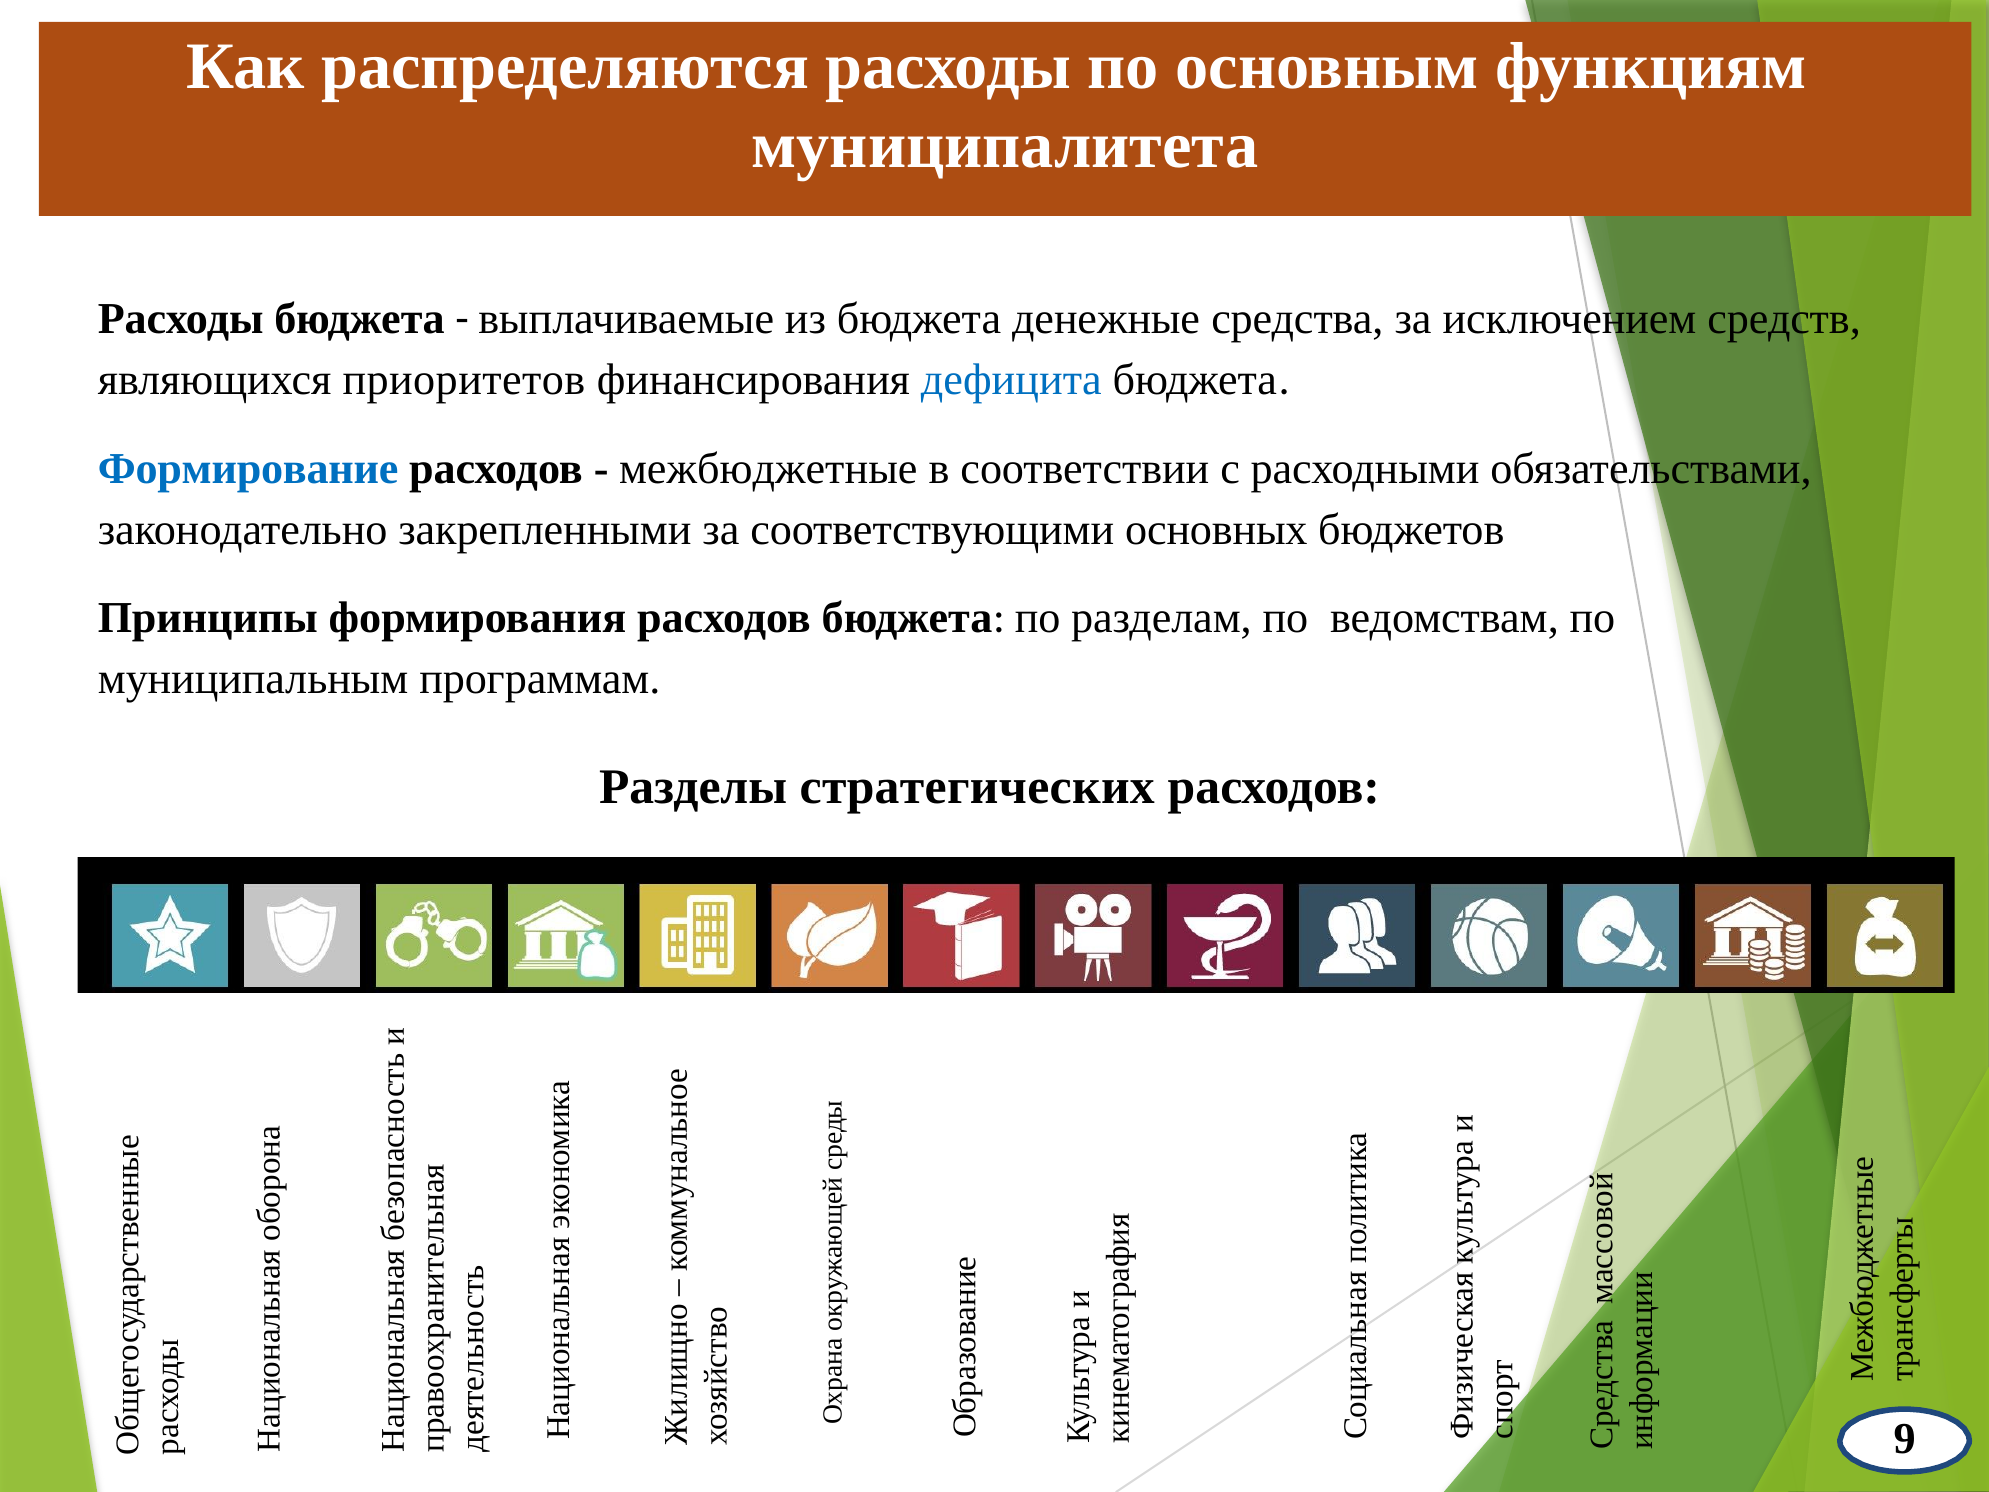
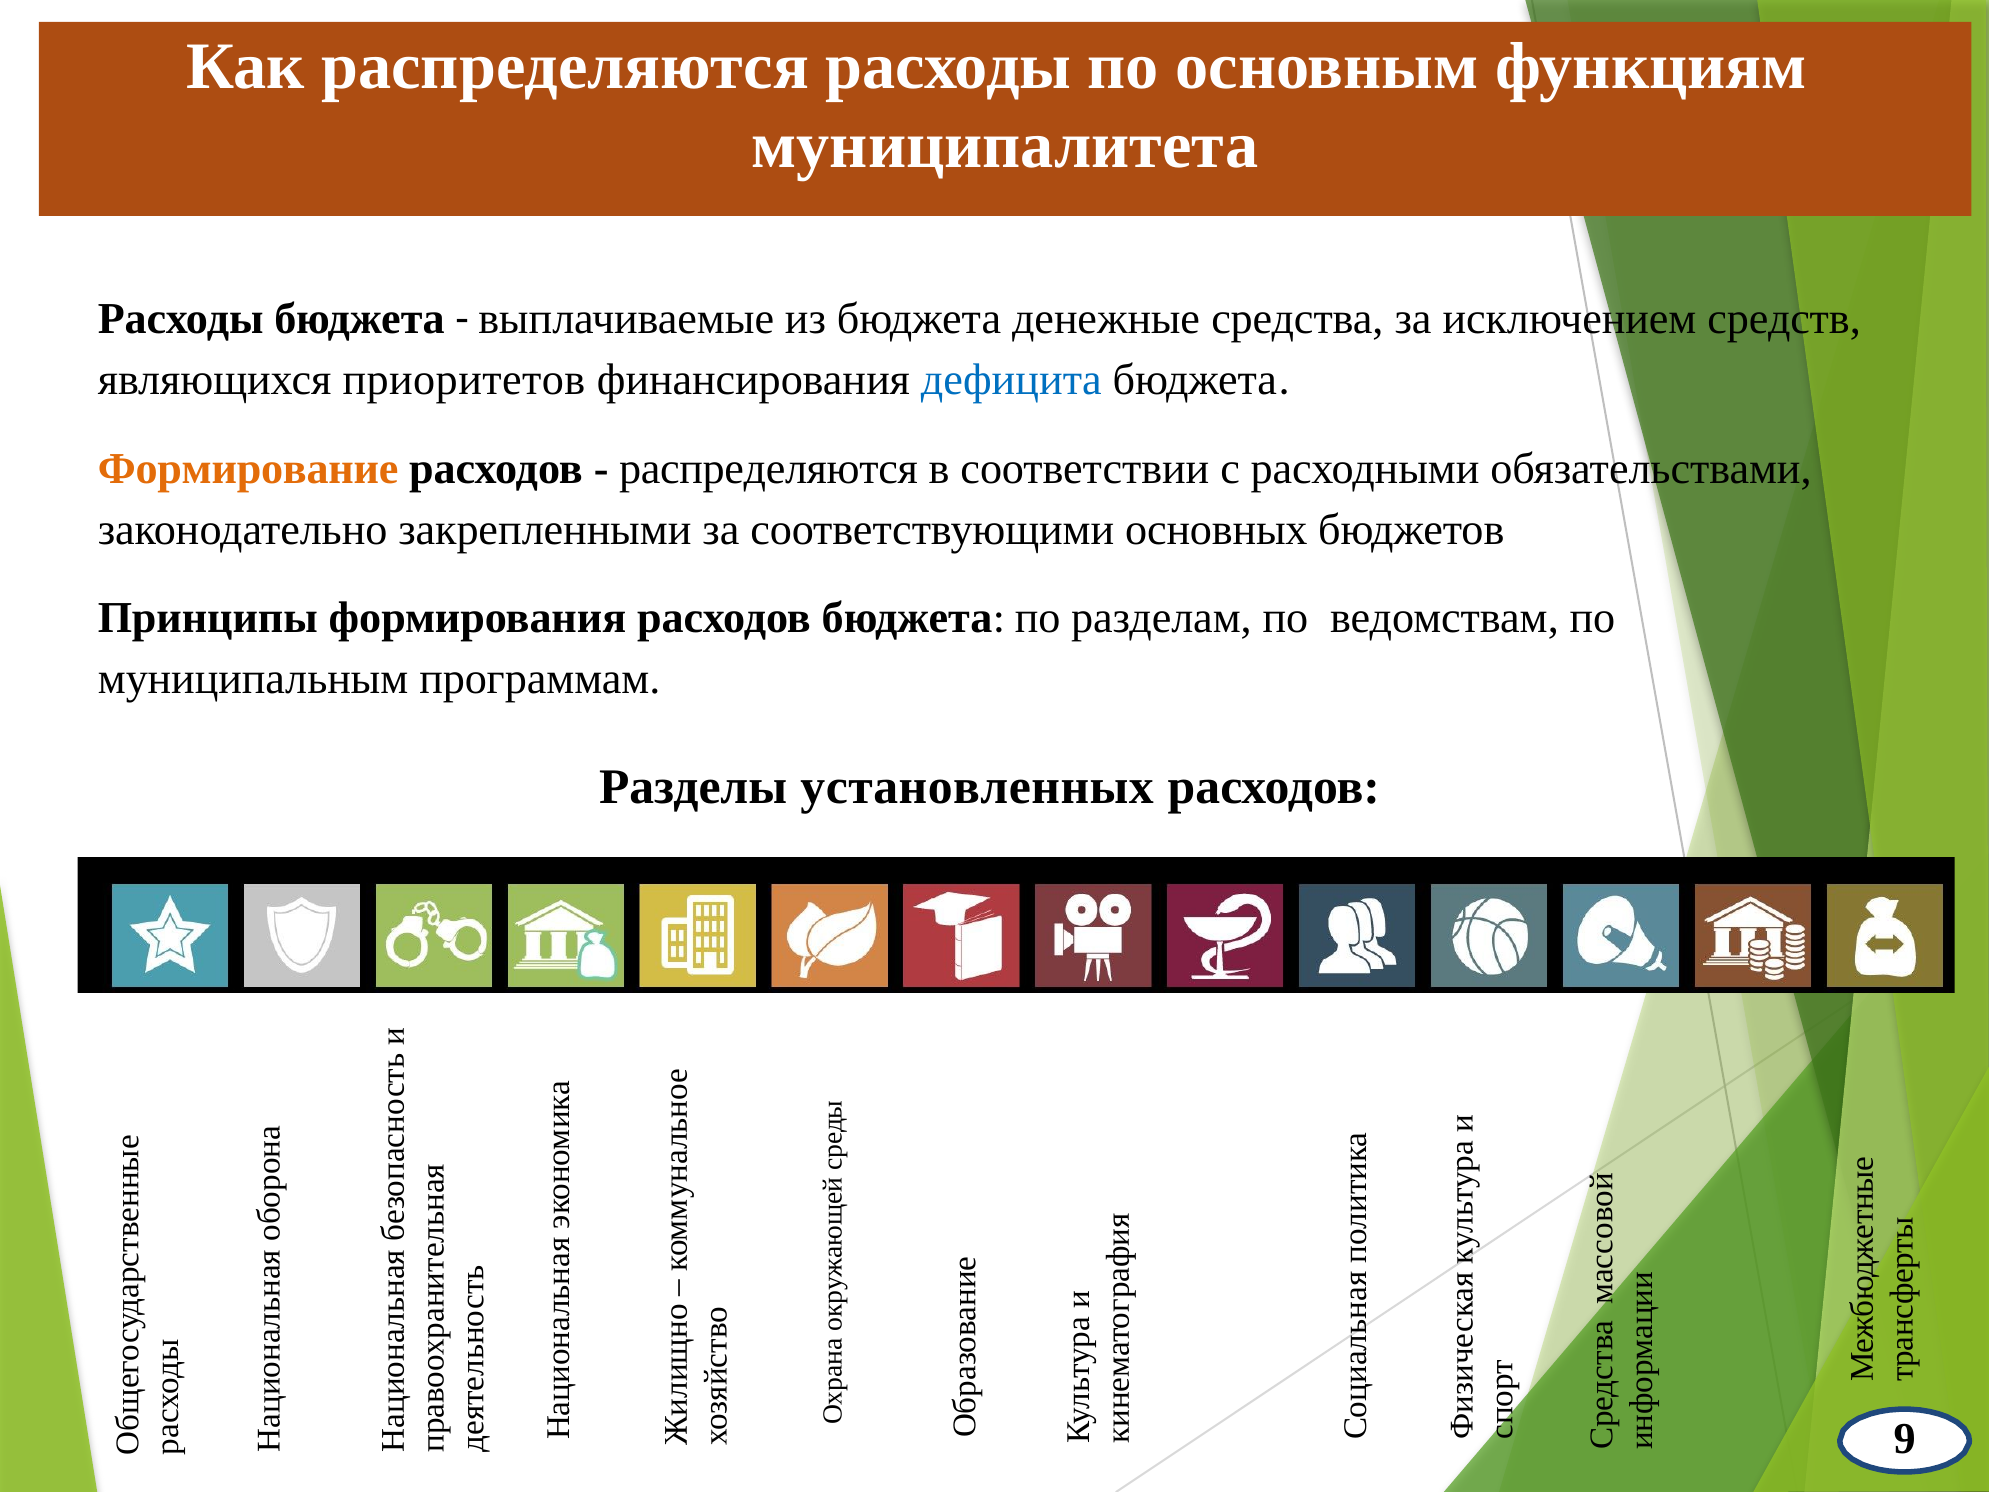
Формирование colour: blue -> orange
межбюджетные at (768, 469): межбюджетные -> распределяются
стратегических: стратегических -> установленных
